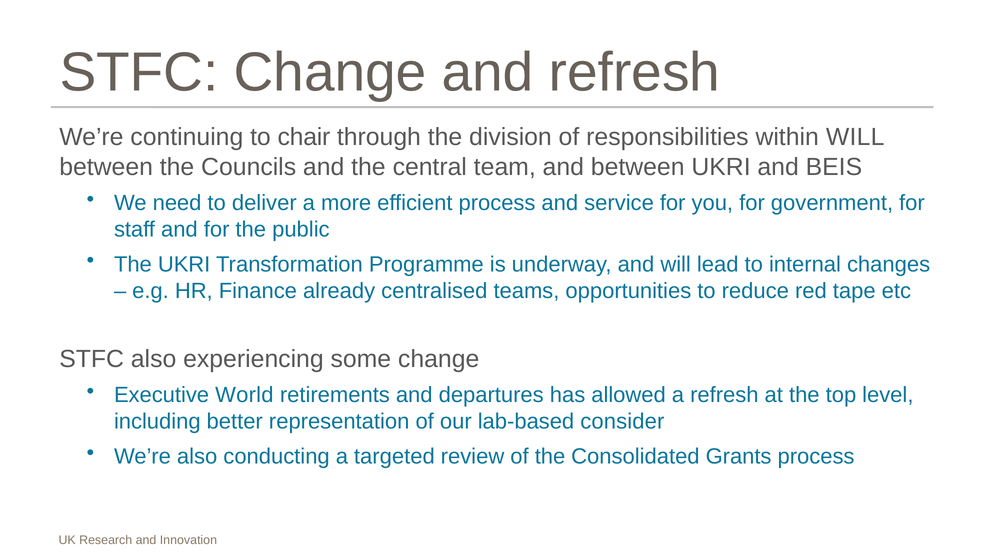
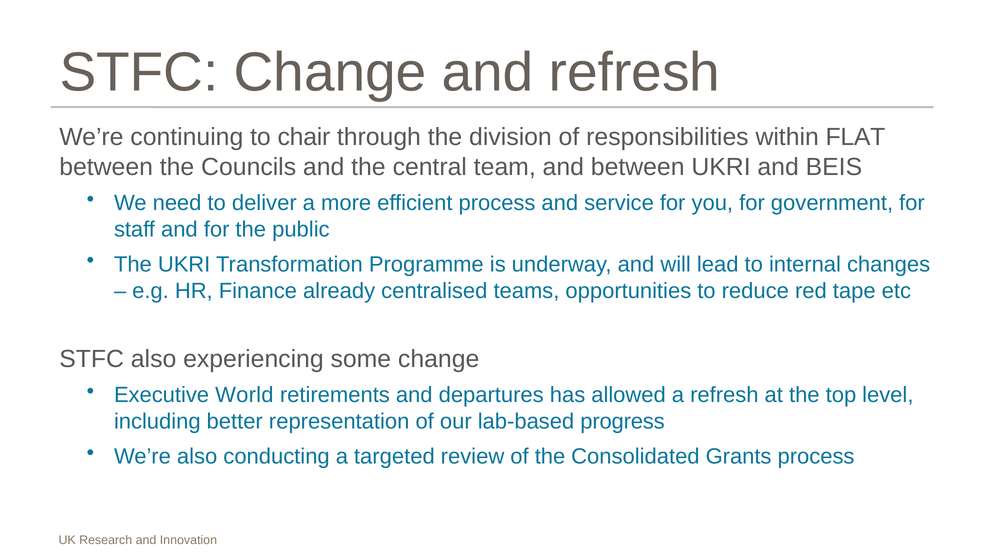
within WILL: WILL -> FLAT
consider: consider -> progress
